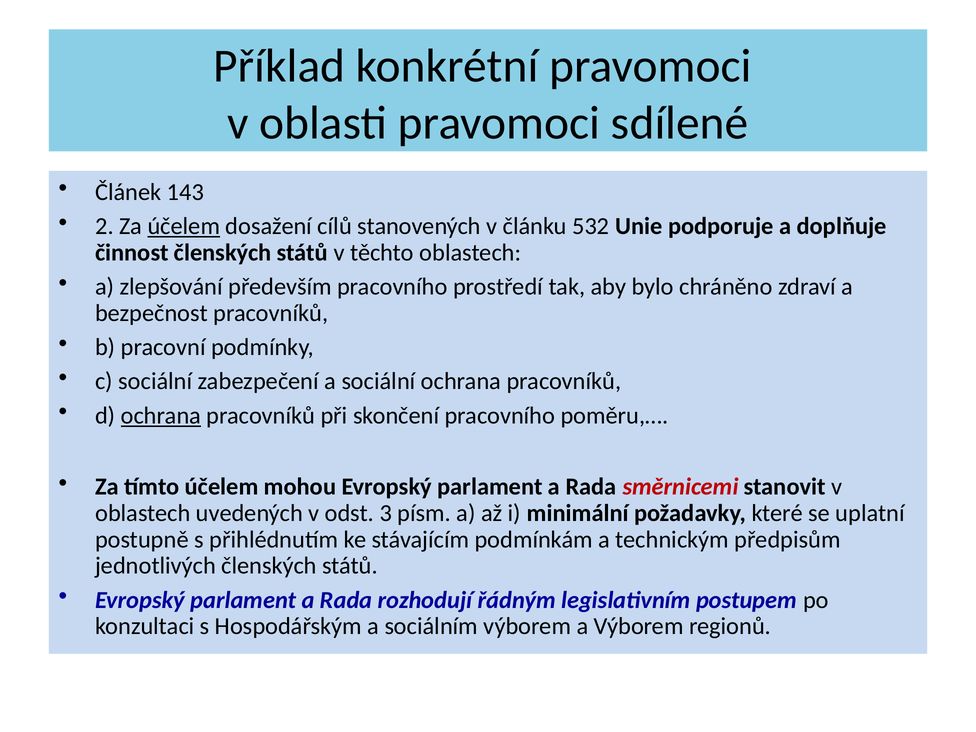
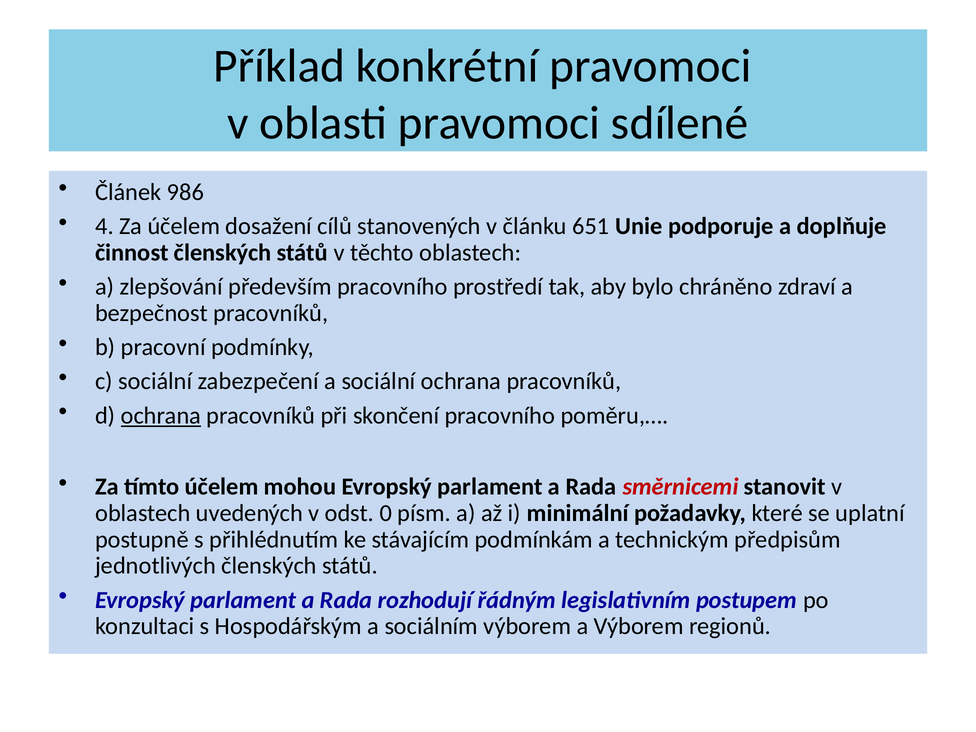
143: 143 -> 986
2: 2 -> 4
účelem at (184, 226) underline: present -> none
532: 532 -> 651
3: 3 -> 0
